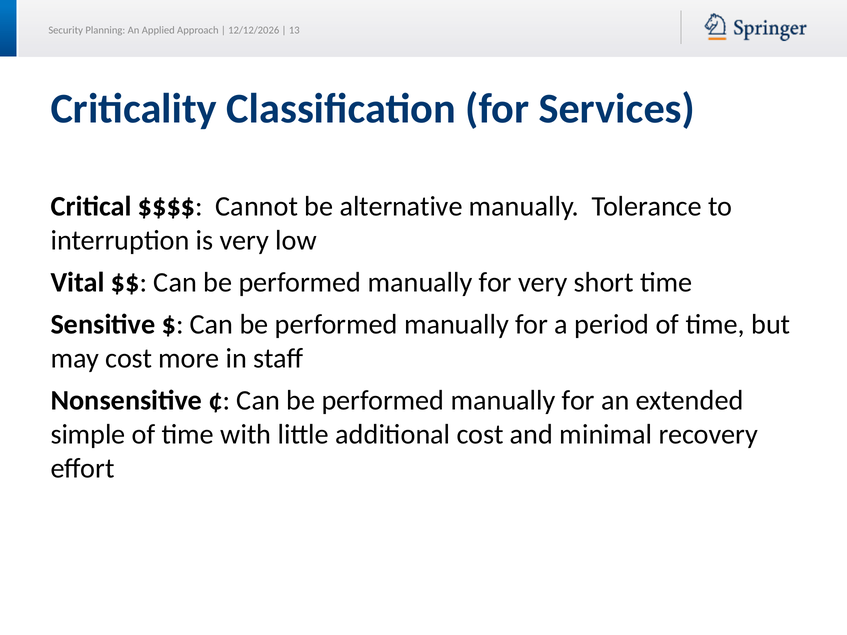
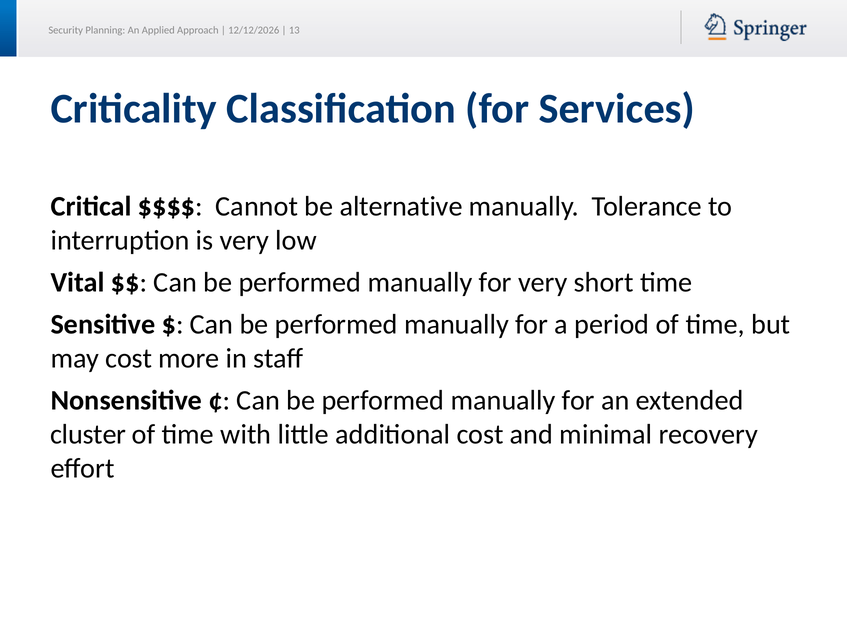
simple: simple -> cluster
